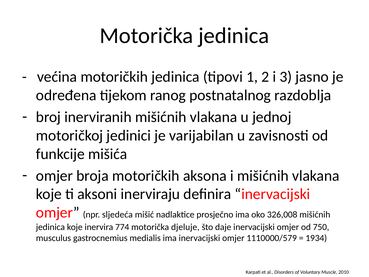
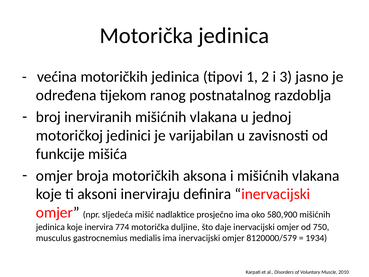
326,008: 326,008 -> 580,900
djeluje: djeluje -> duljine
1110000/579: 1110000/579 -> 8120000/579
